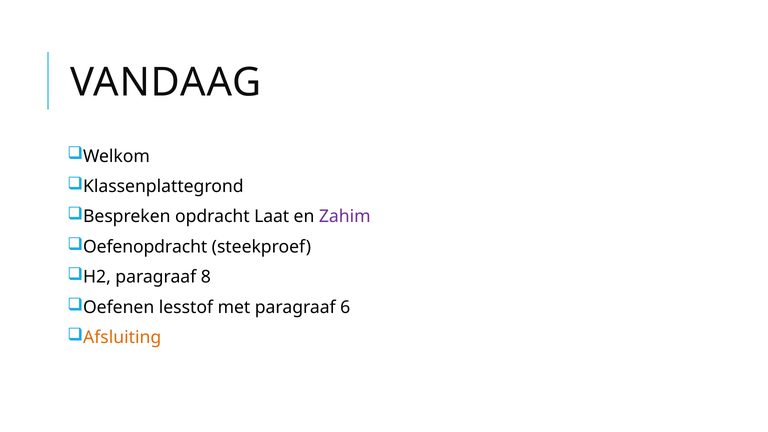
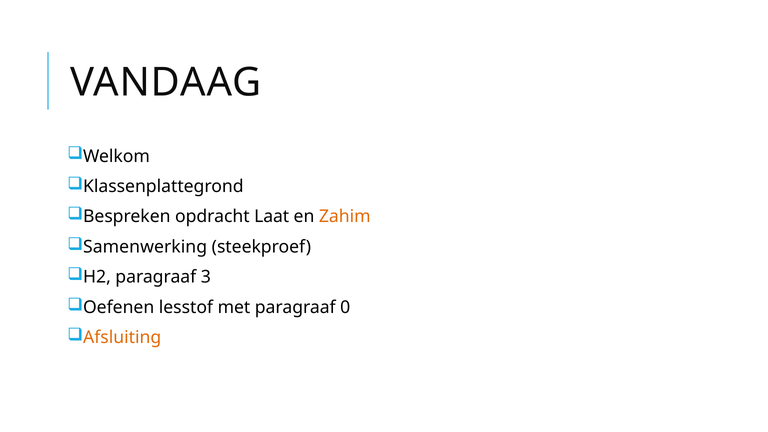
Zahim colour: purple -> orange
Oefenopdracht: Oefenopdracht -> Samenwerking
8: 8 -> 3
6: 6 -> 0
